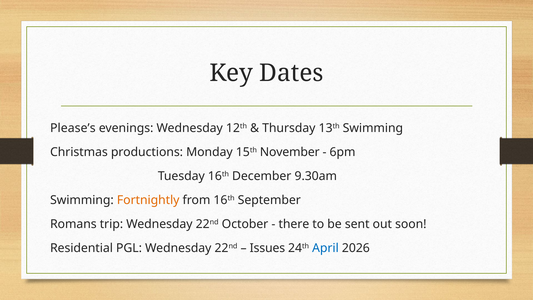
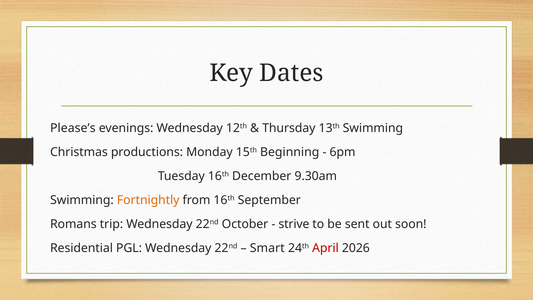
November: November -> Beginning
there: there -> strive
Issues: Issues -> Smart
April colour: blue -> red
